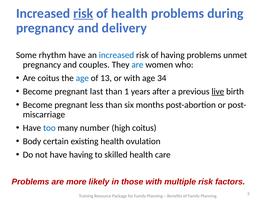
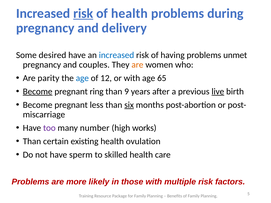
rhythm: rhythm -> desired
are at (137, 65) colour: blue -> orange
Are coitus: coitus -> parity
13: 13 -> 12
34: 34 -> 65
Become at (38, 92) underline: none -> present
last: last -> ring
1: 1 -> 9
six underline: none -> present
too colour: blue -> purple
high coitus: coitus -> works
Body at (32, 141): Body -> Than
have having: having -> sperm
